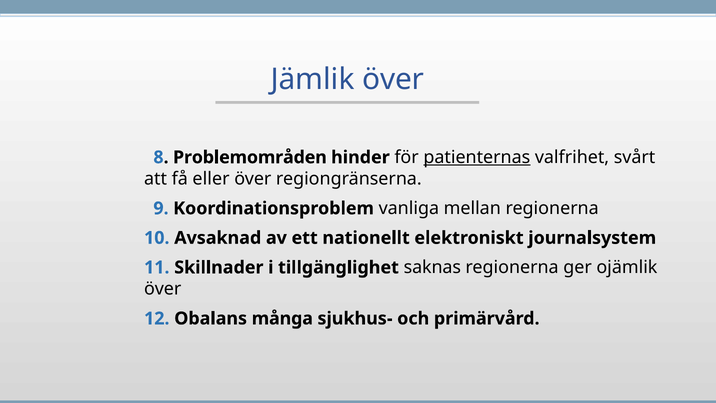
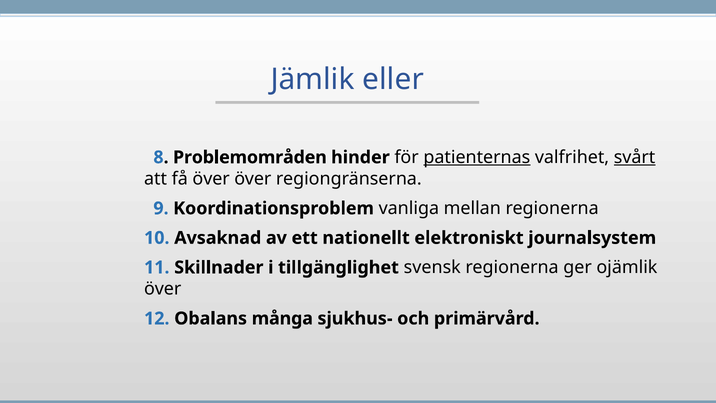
Jämlik över: över -> eller
svårt underline: none -> present
få eller: eller -> över
saknas: saknas -> svensk
